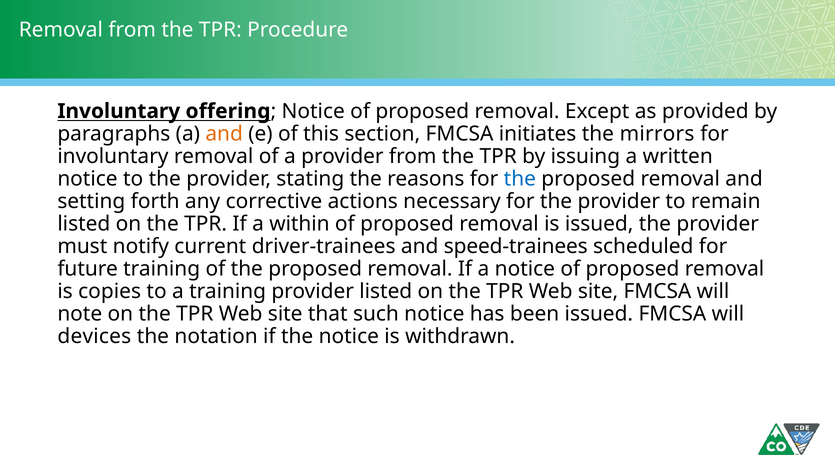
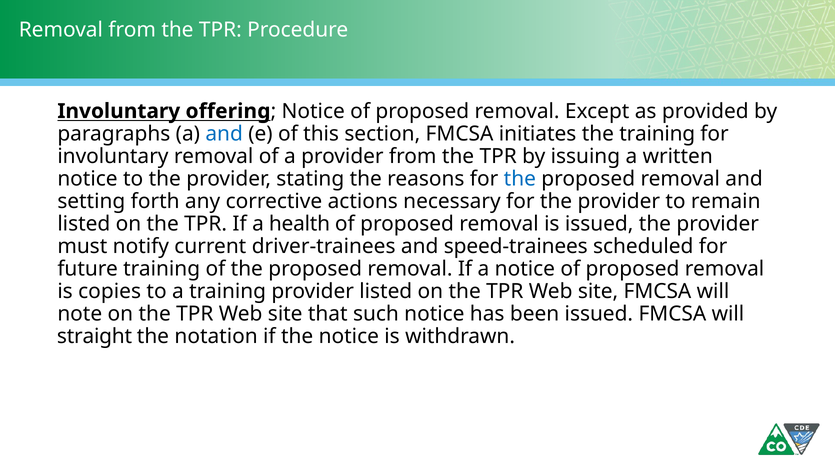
and at (224, 134) colour: orange -> blue
the mirrors: mirrors -> training
within: within -> health
devices: devices -> straight
